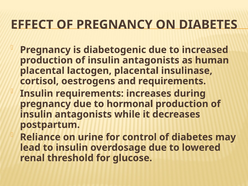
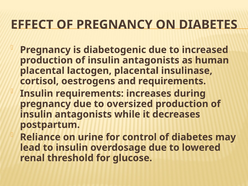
hormonal: hormonal -> oversized
